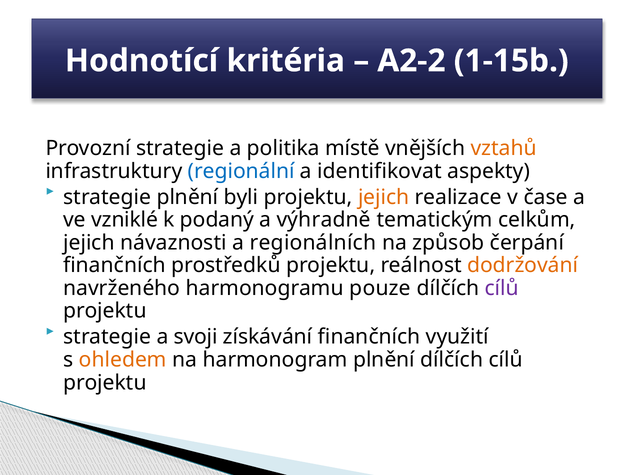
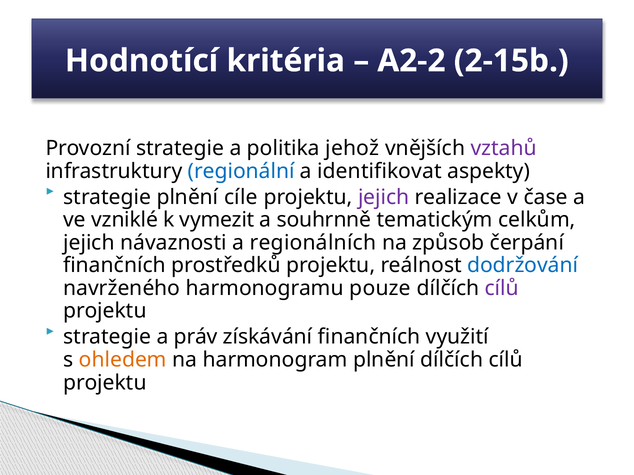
1-15b: 1-15b -> 2-15b
místě: místě -> jehož
vztahů colour: orange -> purple
byli: byli -> cíle
jejich at (384, 197) colour: orange -> purple
podaný: podaný -> vymezit
výhradně: výhradně -> souhrnně
dodržování colour: orange -> blue
svoji: svoji -> práv
